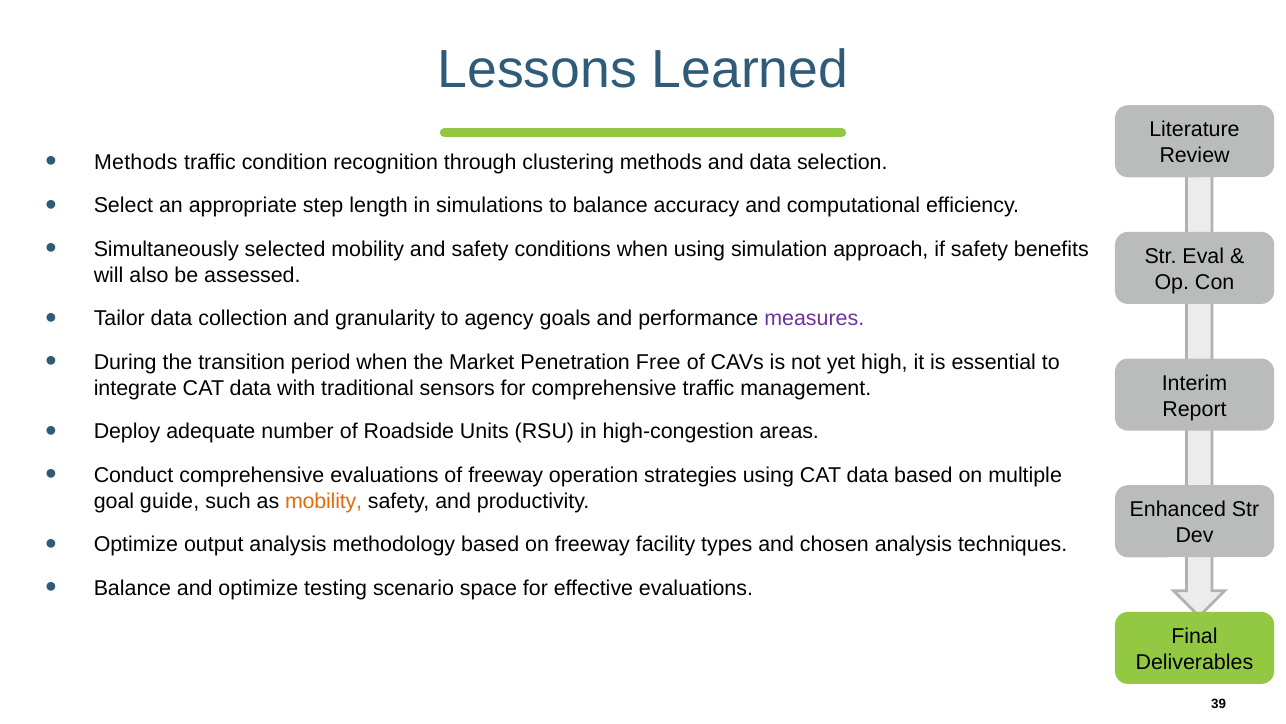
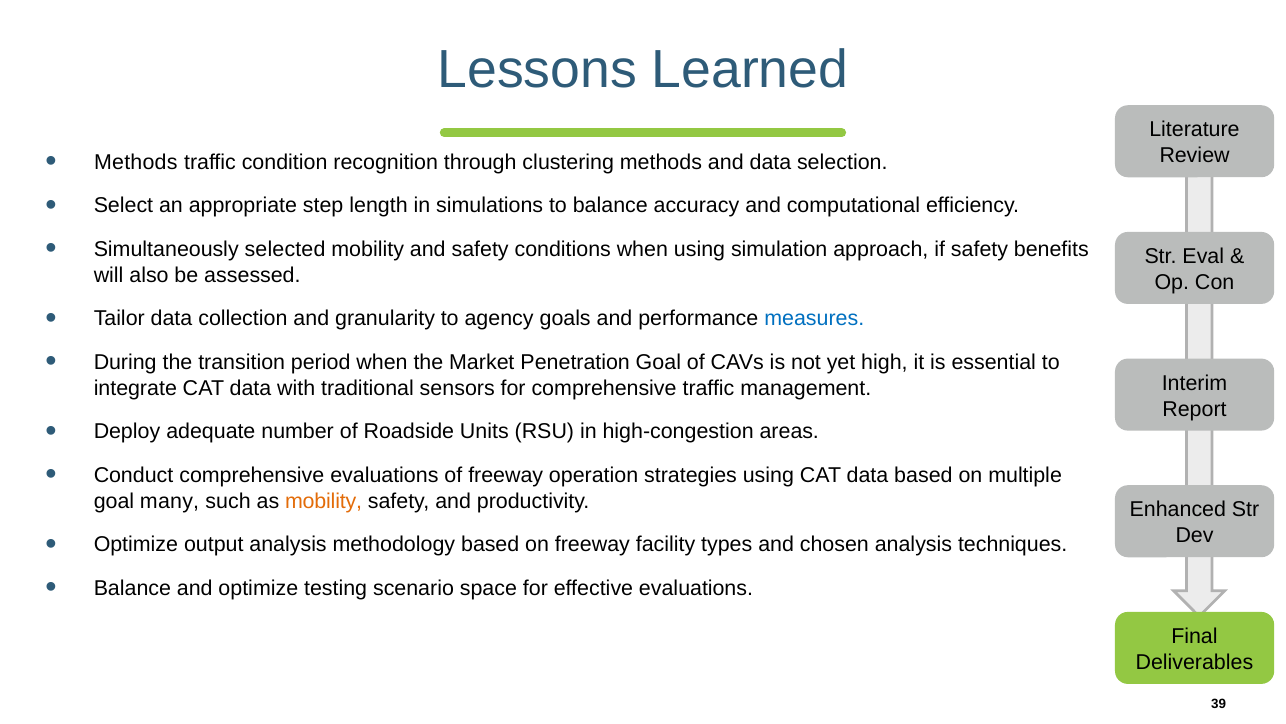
measures colour: purple -> blue
Penetration Free: Free -> Goal
guide: guide -> many
